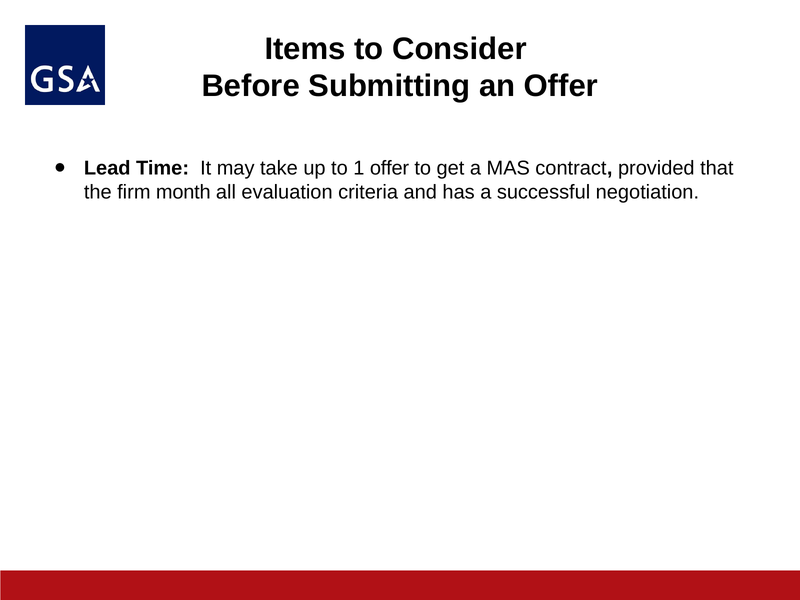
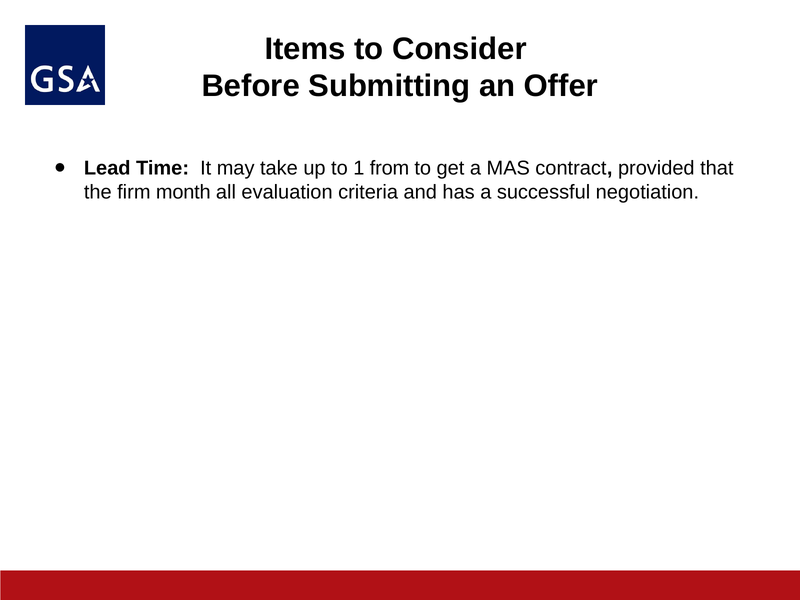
1 offer: offer -> from
